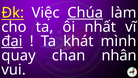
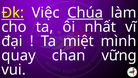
đại underline: present -> none
khát: khát -> miệt
nhân: nhân -> vững
